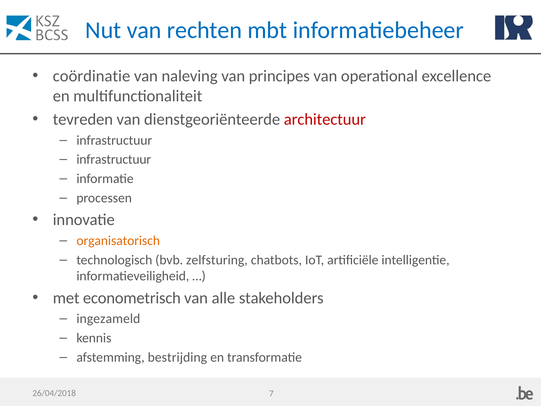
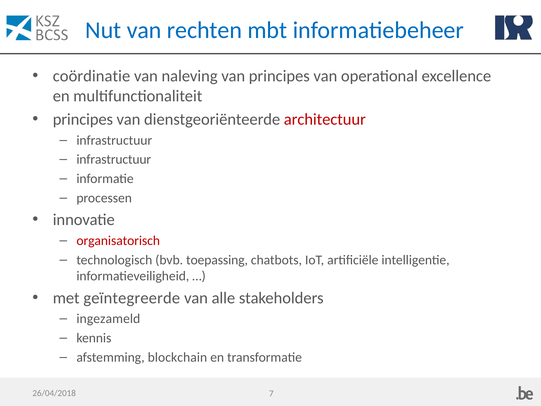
tevreden at (83, 119): tevreden -> principes
organisatorisch colour: orange -> red
zelfsturing: zelfsturing -> toepassing
econometrisch: econometrisch -> geïntegreerde
bestrijding: bestrijding -> blockchain
